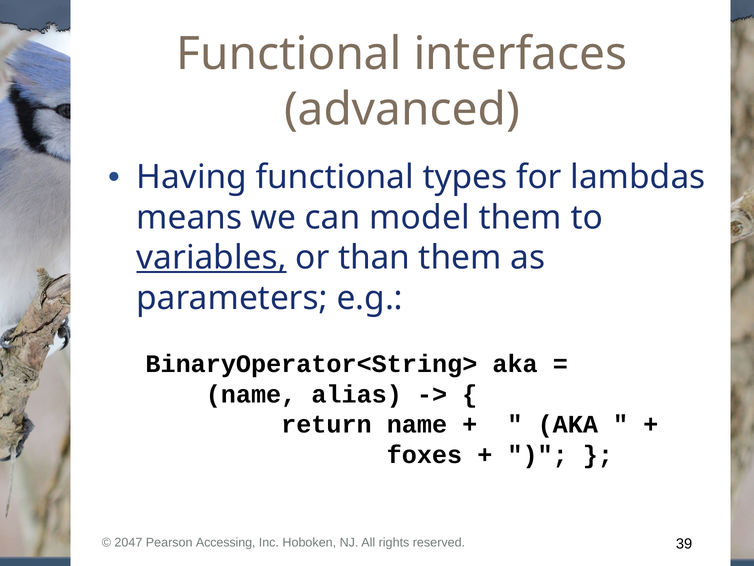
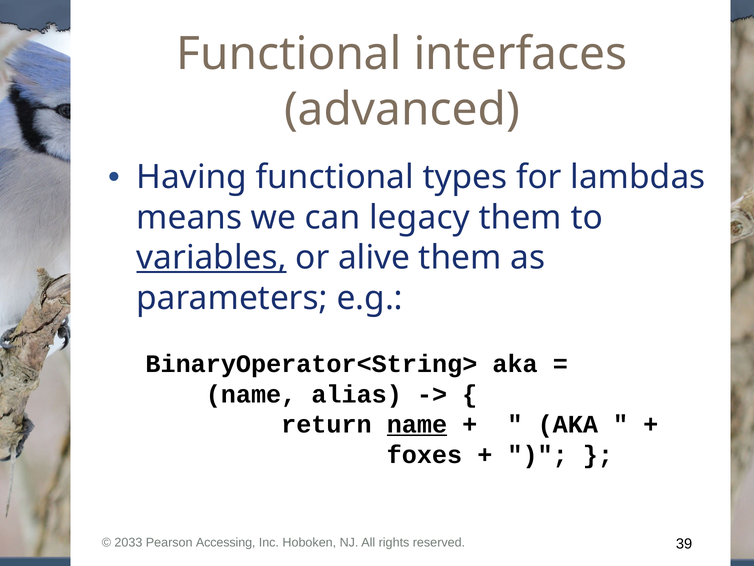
model: model -> legacy
than: than -> alive
name at (417, 424) underline: none -> present
2047: 2047 -> 2033
